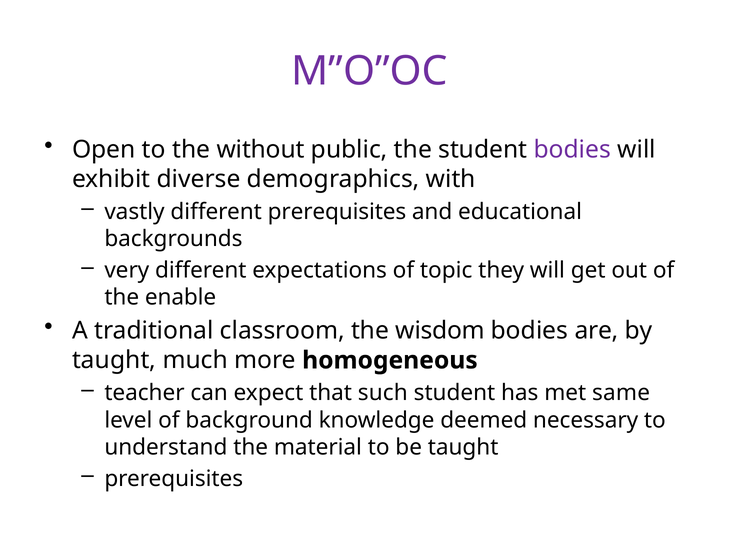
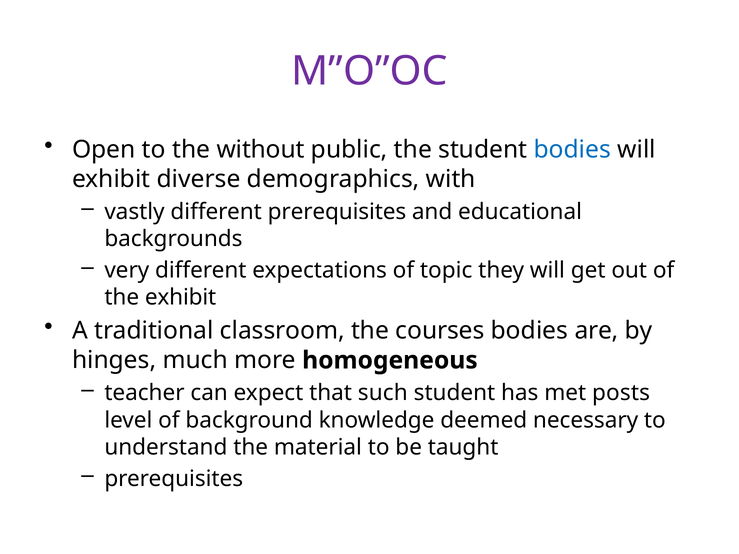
bodies at (572, 150) colour: purple -> blue
the enable: enable -> exhibit
wisdom: wisdom -> courses
taught at (114, 360): taught -> hinges
same: same -> posts
